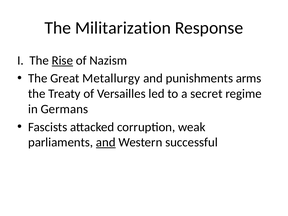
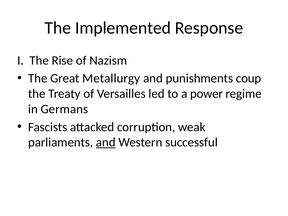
Militarization: Militarization -> Implemented
Rise underline: present -> none
arms: arms -> coup
secret: secret -> power
